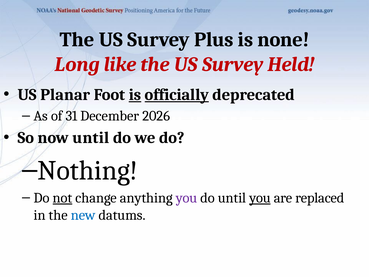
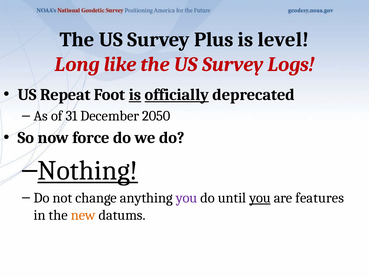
none: none -> level
Held: Held -> Logs
Planar: Planar -> Repeat
2026: 2026 -> 2050
now until: until -> force
Nothing underline: none -> present
not underline: present -> none
replaced: replaced -> features
new colour: blue -> orange
